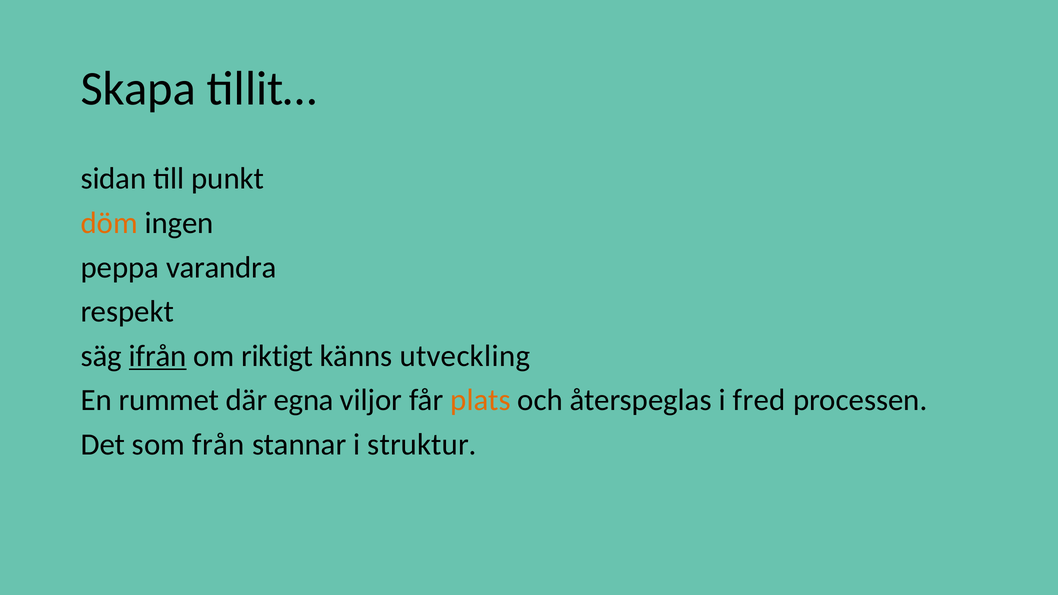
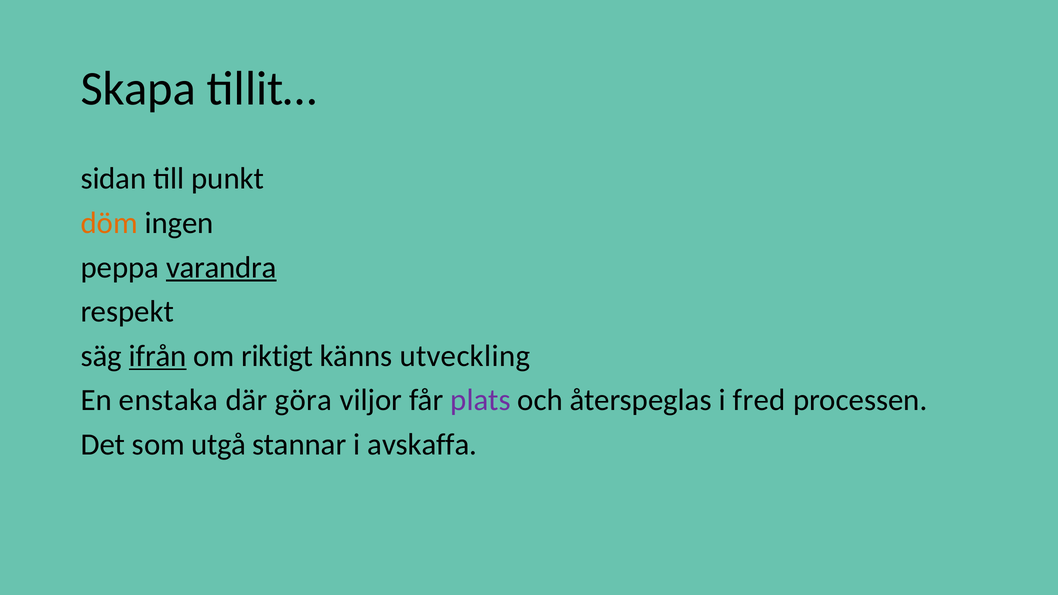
varandra underline: none -> present
rummet: rummet -> enstaka
egna: egna -> göra
plats colour: orange -> purple
från: från -> utgå
struktur: struktur -> avskaffa
